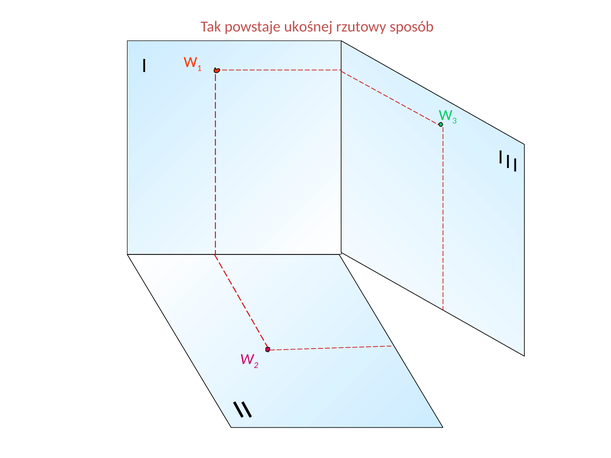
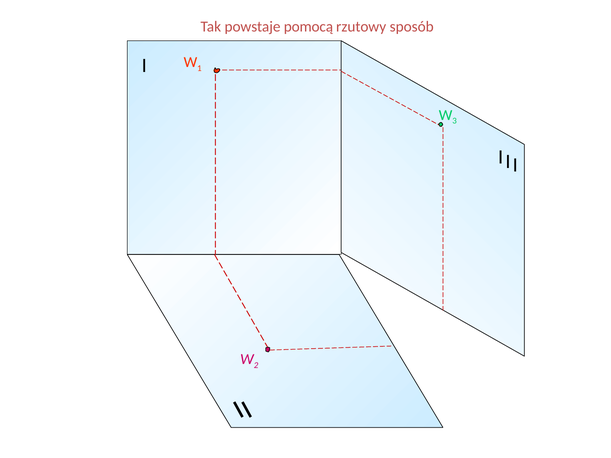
ukośnej: ukośnej -> pomocą
